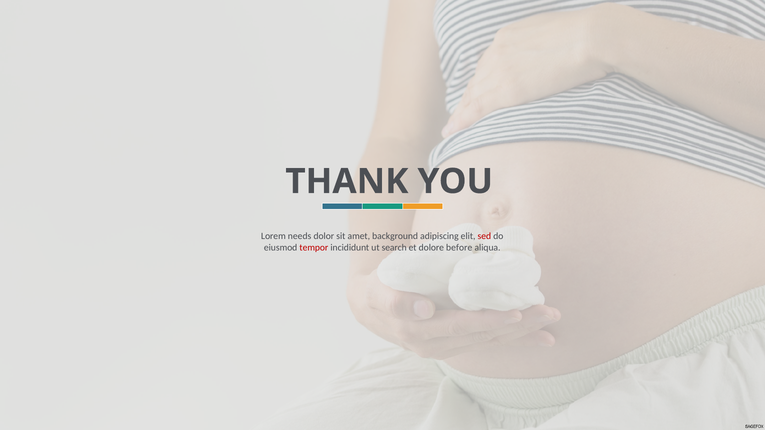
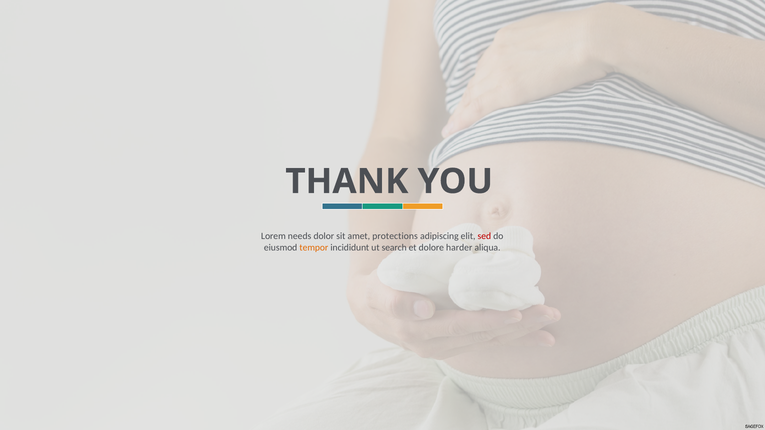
background: background -> protections
tempor colour: red -> orange
before: before -> harder
